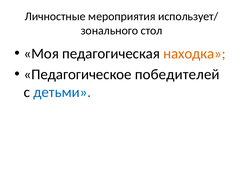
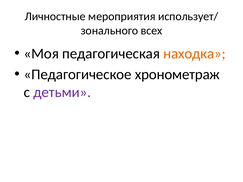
стол: стол -> всех
победителей: победителей -> хронометраж
детьми colour: blue -> purple
